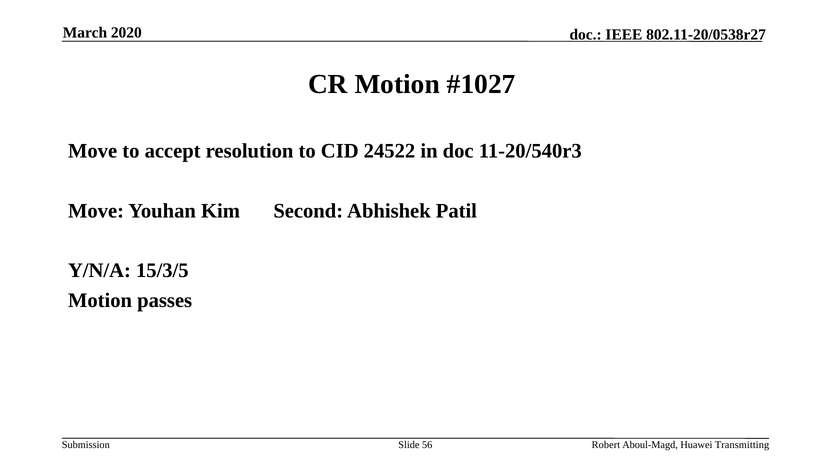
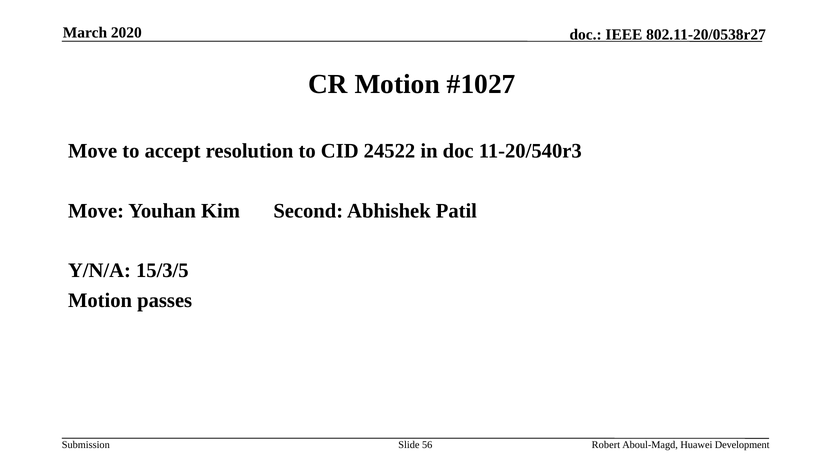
Transmitting: Transmitting -> Development
